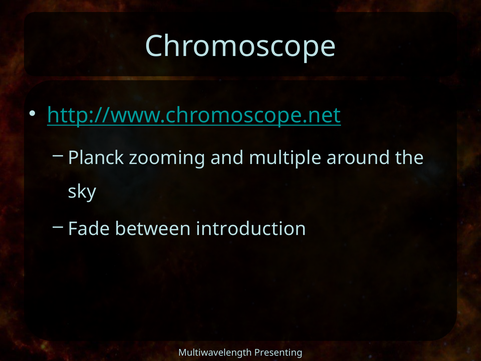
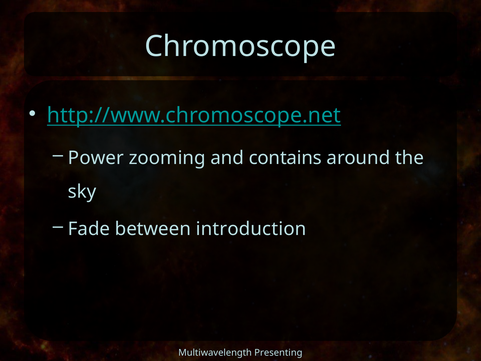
Planck: Planck -> Power
multiple: multiple -> contains
